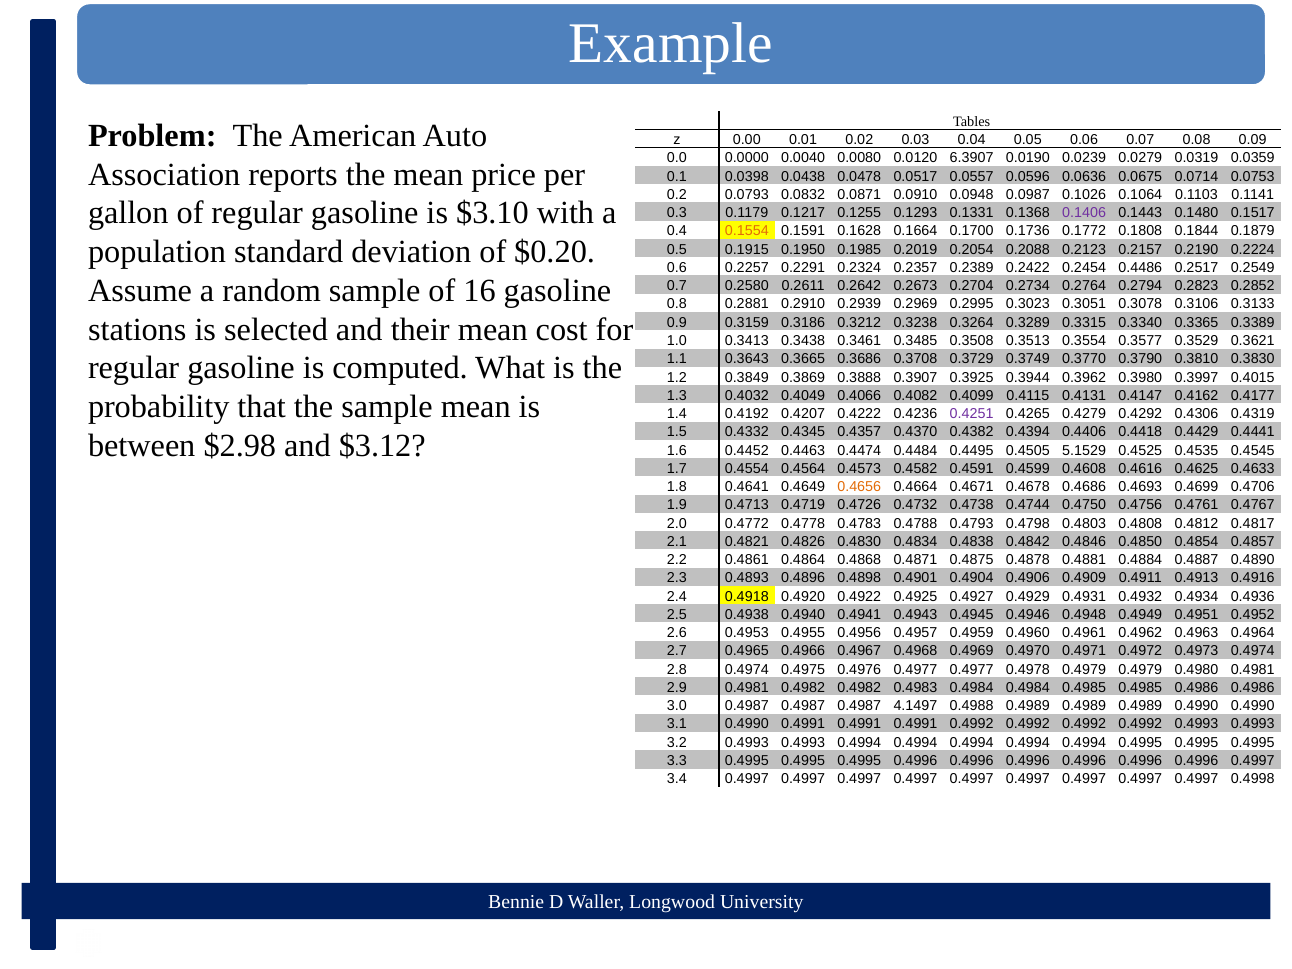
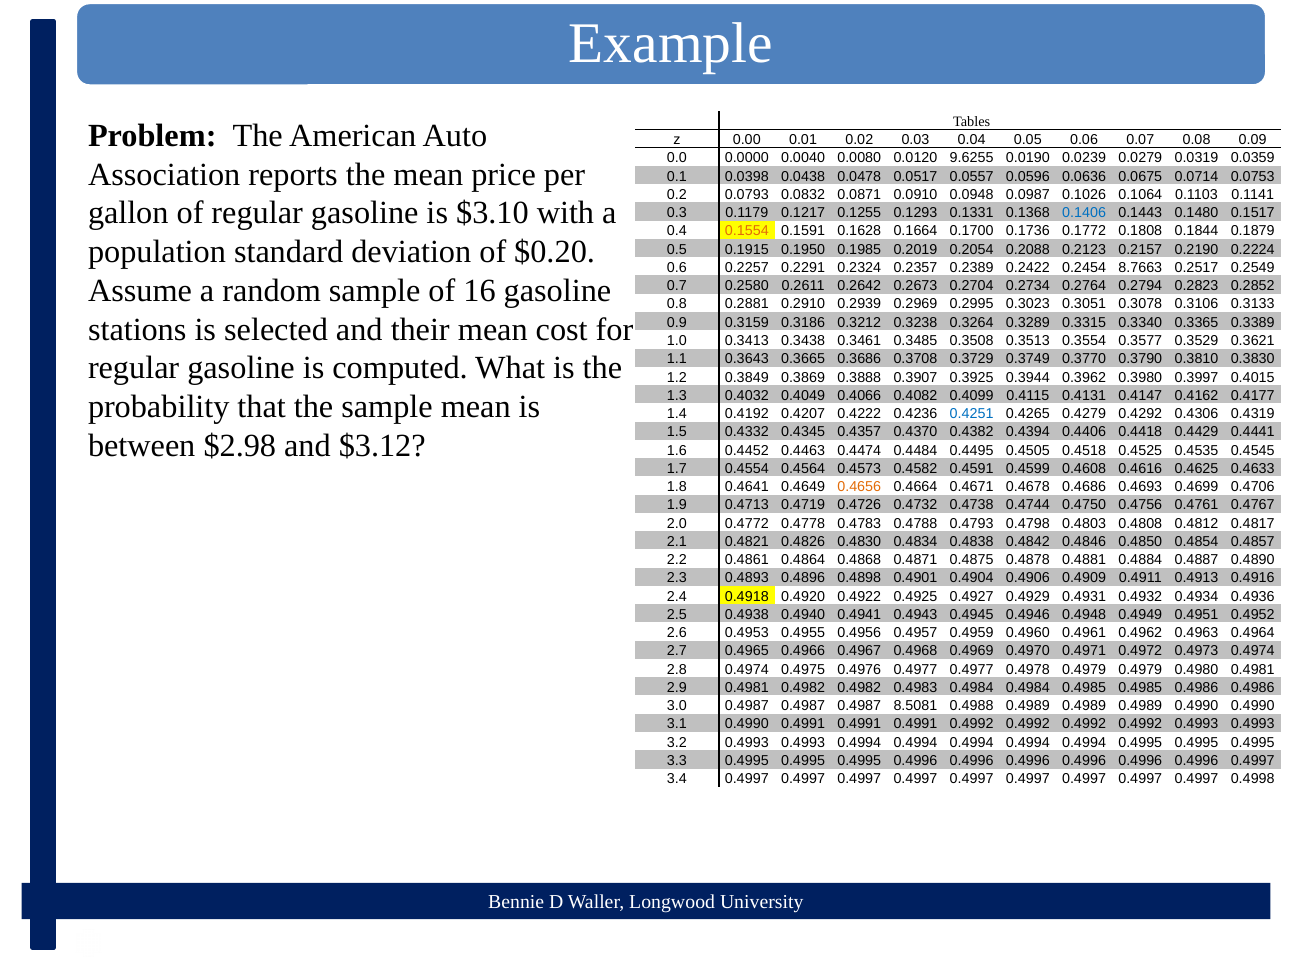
6.3907: 6.3907 -> 9.6255
0.1406 colour: purple -> blue
0.4486: 0.4486 -> 8.7663
0.4251 colour: purple -> blue
5.1529: 5.1529 -> 0.4518
4.1497: 4.1497 -> 8.5081
